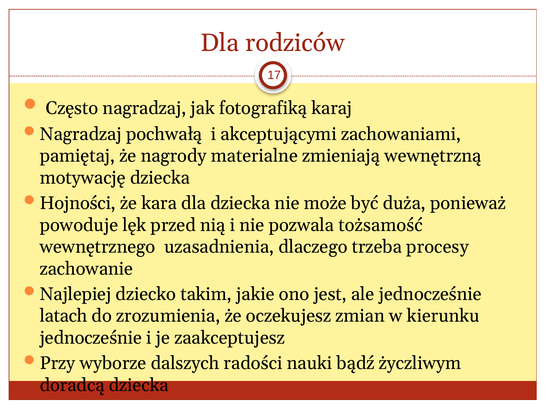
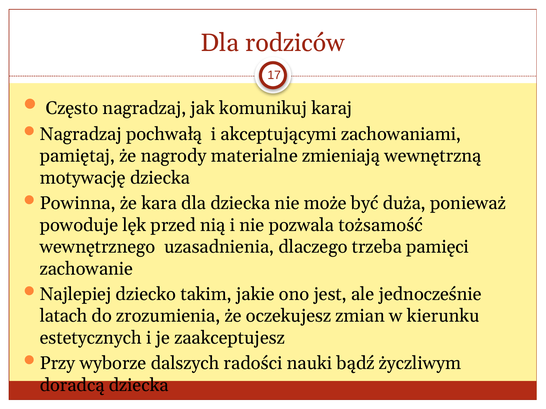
fotografiką: fotografiką -> komunikuj
Hojności: Hojności -> Powinna
procesy: procesy -> pamięci
jednocześnie at (91, 338): jednocześnie -> estetycznych
